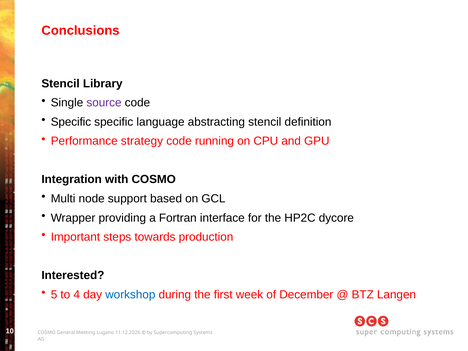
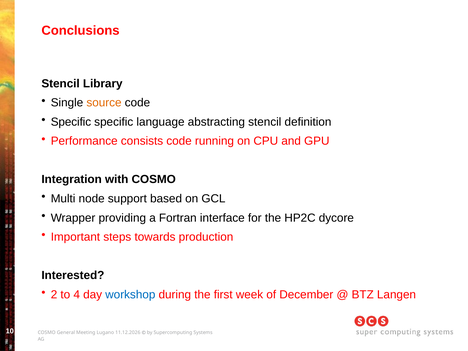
source colour: purple -> orange
strategy: strategy -> consists
5: 5 -> 2
